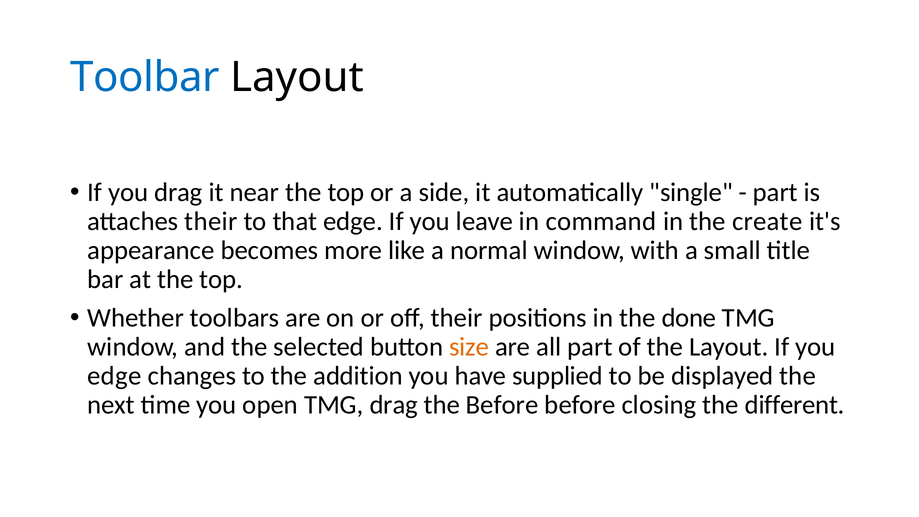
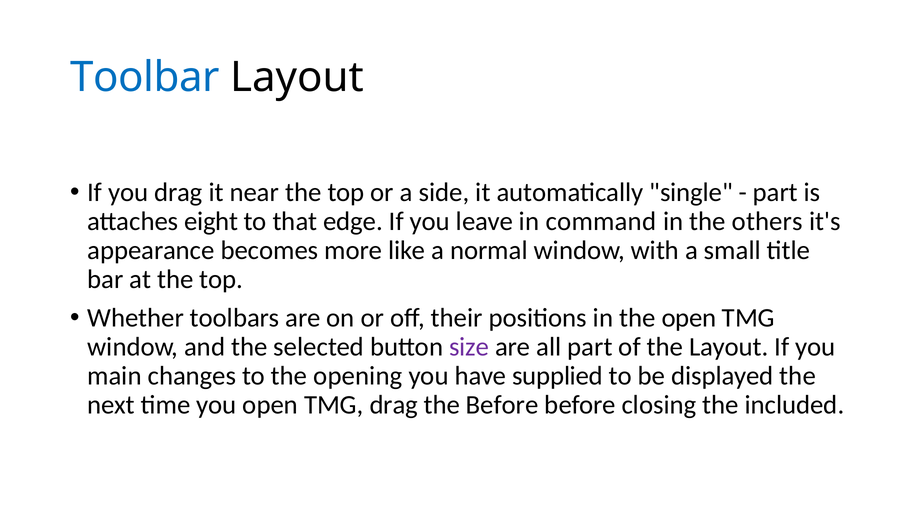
attaches their: their -> eight
create: create -> others
the done: done -> open
size colour: orange -> purple
edge at (114, 376): edge -> main
addition: addition -> opening
different: different -> included
